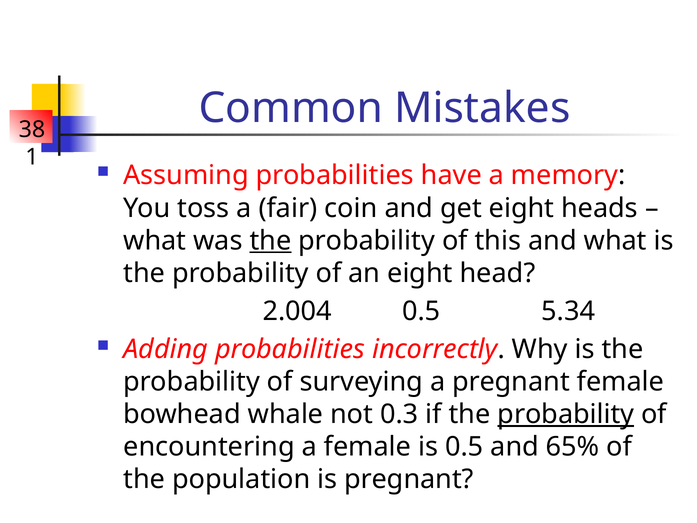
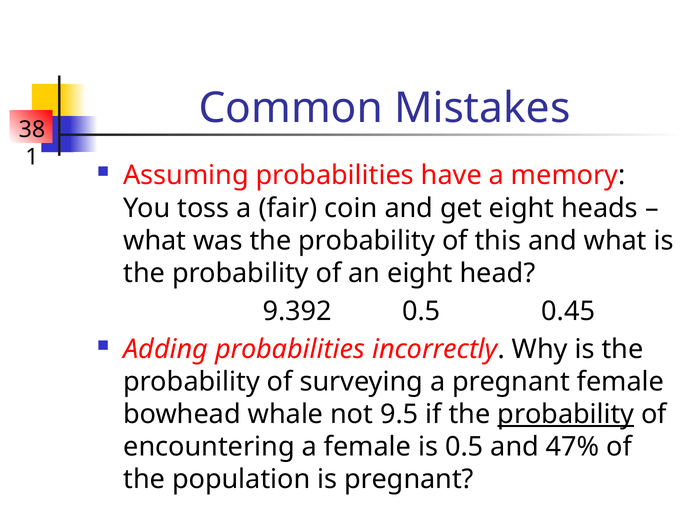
the at (271, 241) underline: present -> none
2.004: 2.004 -> 9.392
5.34: 5.34 -> 0.45
0.3: 0.3 -> 9.5
65%: 65% -> 47%
